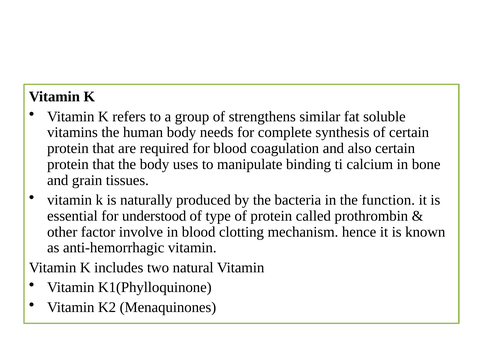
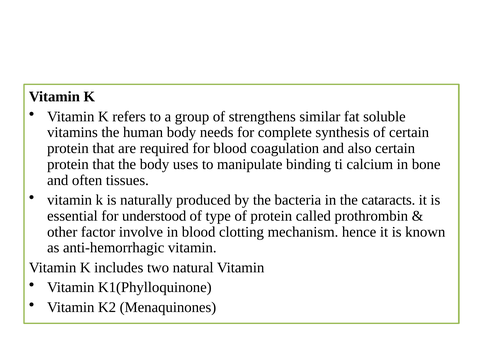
grain: grain -> often
function: function -> cataracts
